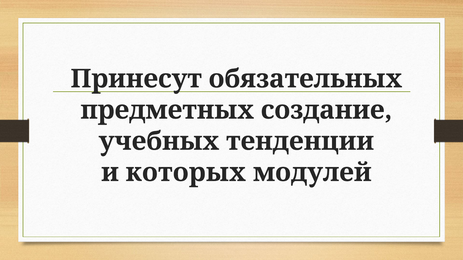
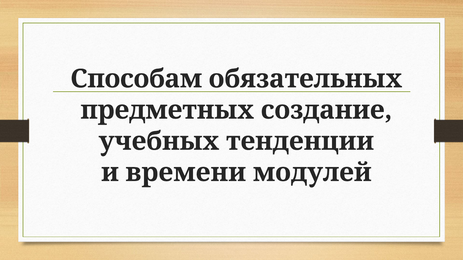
Принесут: Принесут -> Способам
которых: которых -> времени
